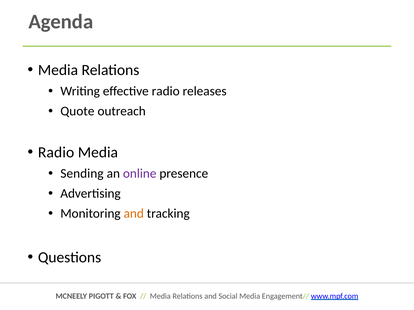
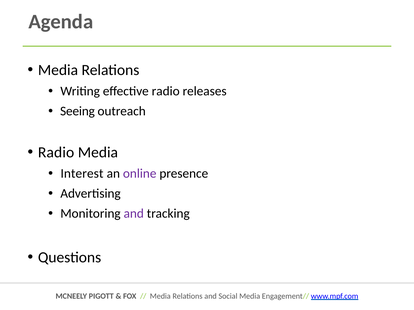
Quote: Quote -> Seeing
Sending: Sending -> Interest
and at (134, 214) colour: orange -> purple
